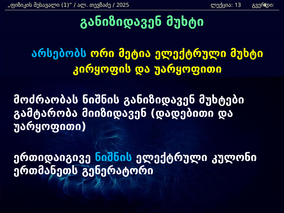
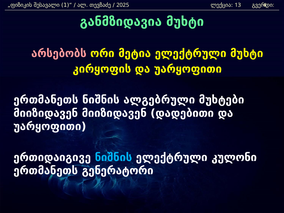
განიზიდავენ at (121, 22): განიზიდავენ -> განმზიდავია
არსებობს colour: light blue -> pink
მოძრაობას at (46, 100): მოძრაობას -> ერთმანეთს
ნიშნის განიზიდავენ: განიზიდავენ -> ალგებრული
გამტარობა at (46, 113): გამტარობა -> მიიზიდავენ
